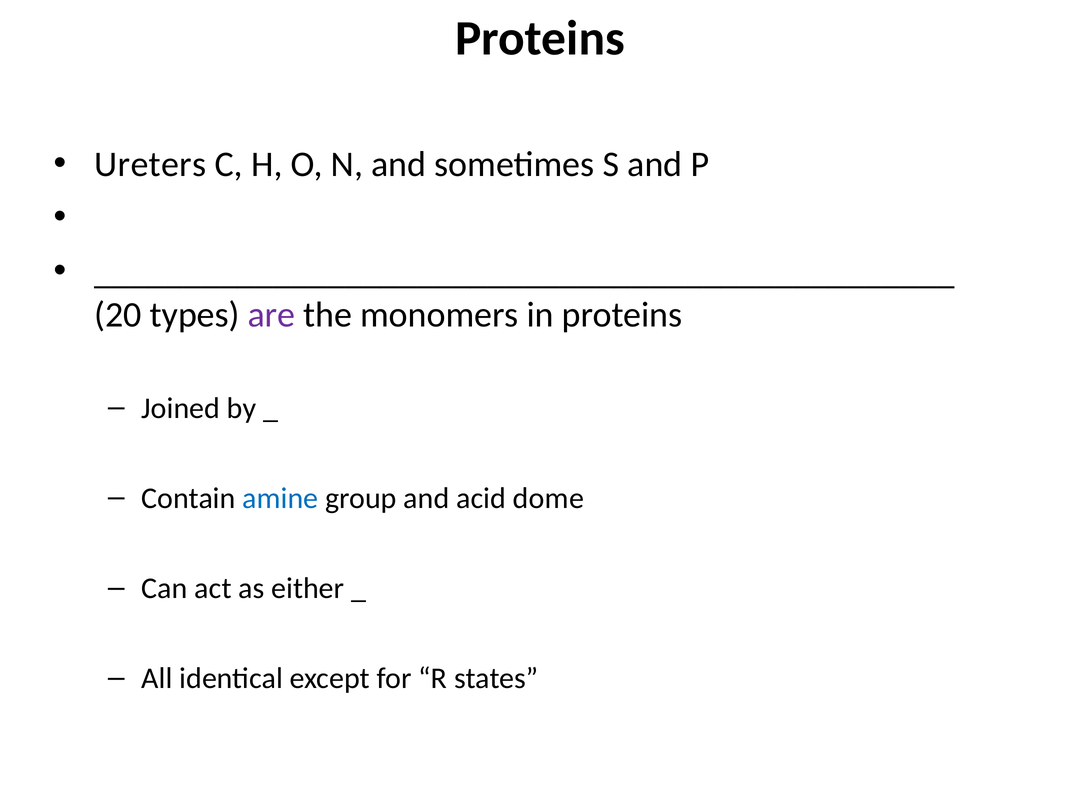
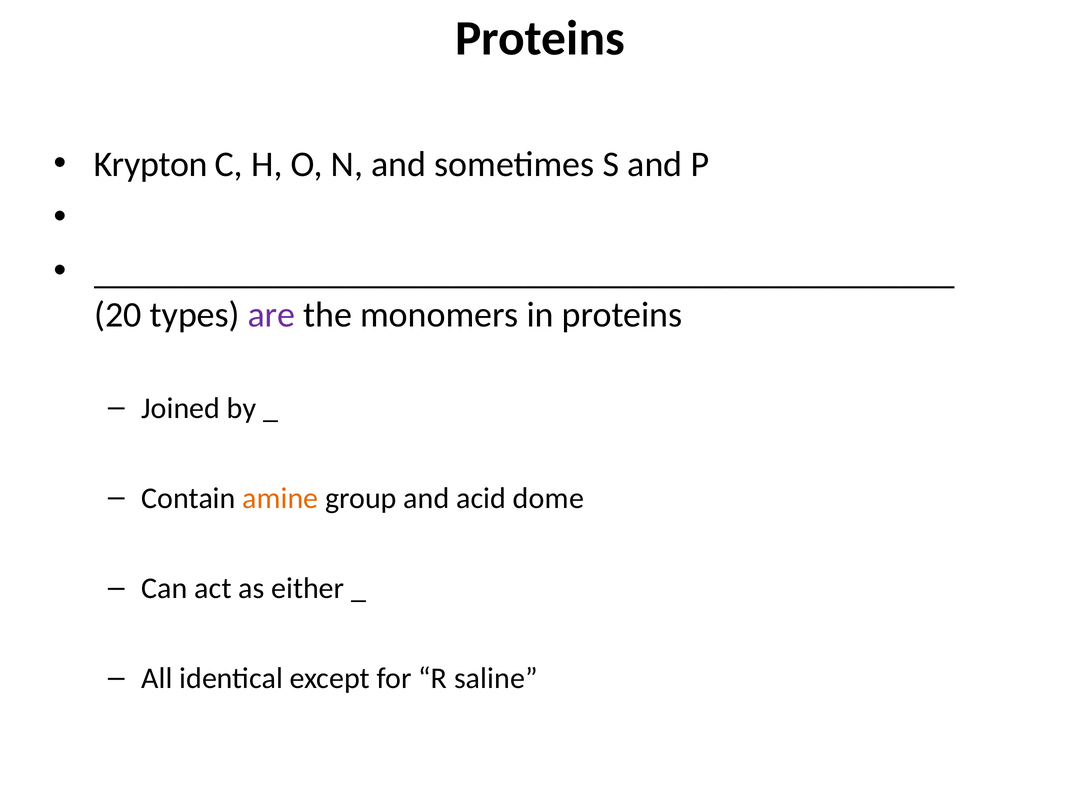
Ureters: Ureters -> Krypton
amine colour: blue -> orange
states: states -> saline
